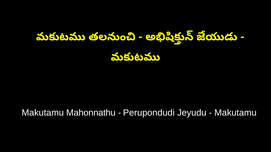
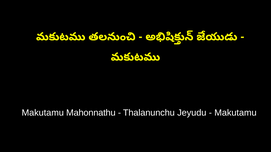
Perupondudi: Perupondudi -> Thalanunchu
